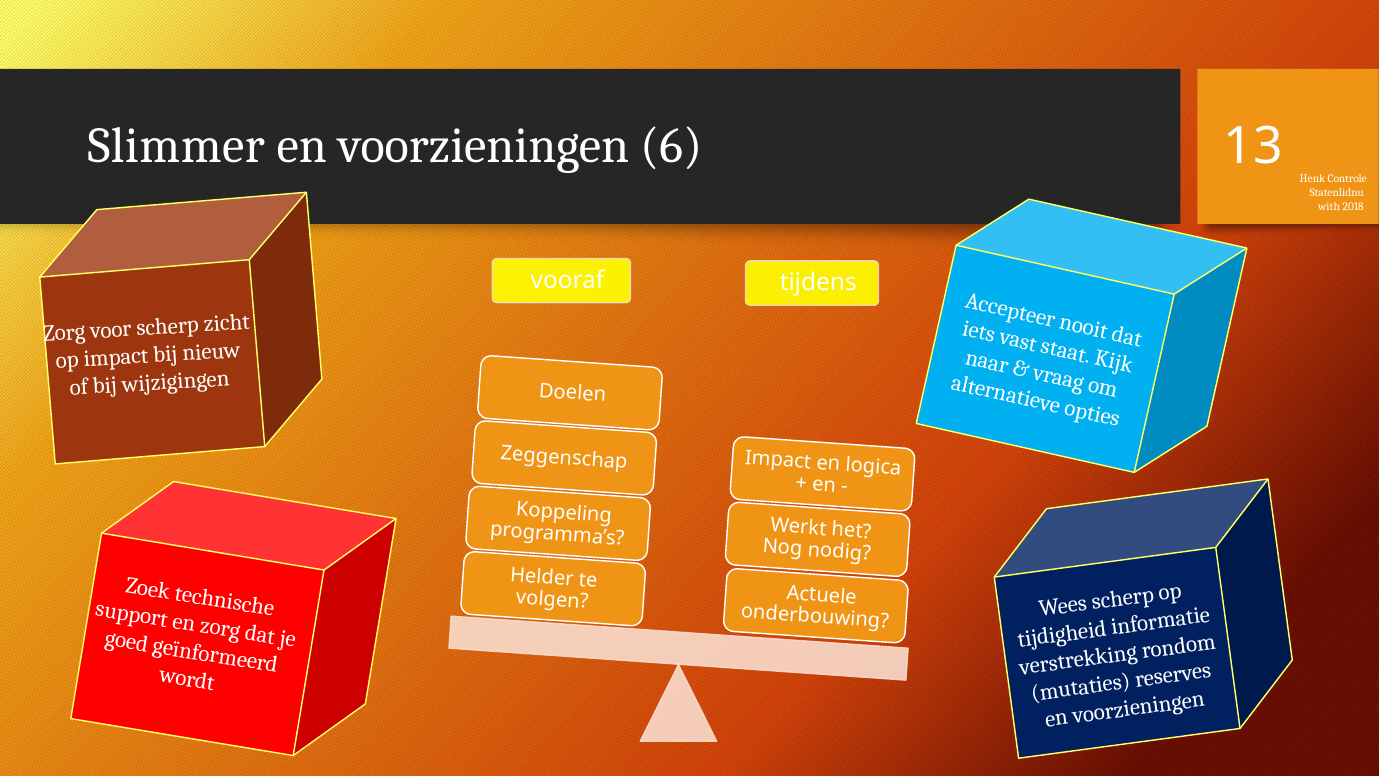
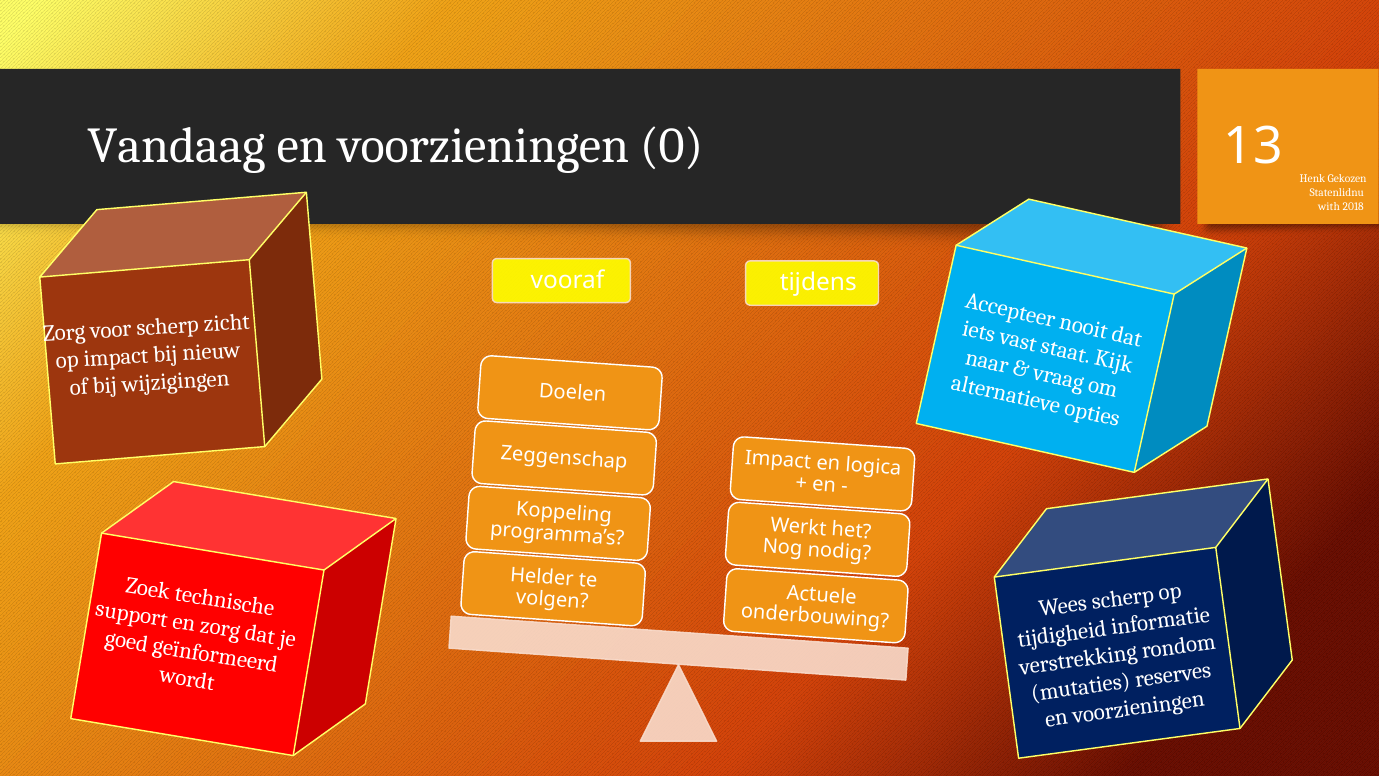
Slimmer: Slimmer -> Vandaag
6: 6 -> 0
Controle: Controle -> Gekozen
